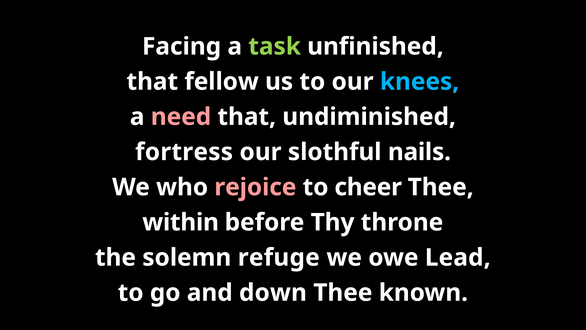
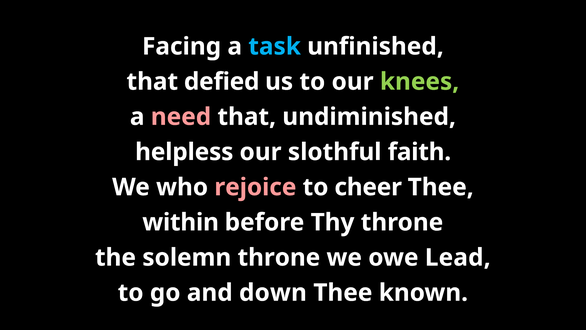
task colour: light green -> light blue
fellow: fellow -> defied
knees colour: light blue -> light green
fortress: fortress -> helpless
nails: nails -> faith
solemn refuge: refuge -> throne
